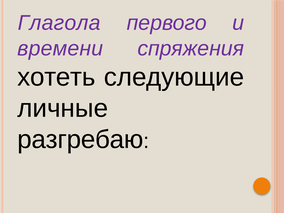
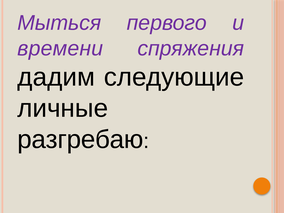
Глагола: Глагола -> Мыться
хотеть: хотеть -> дадим
